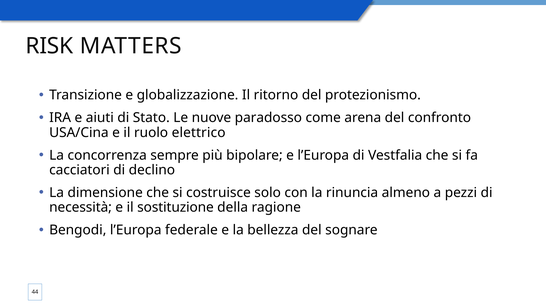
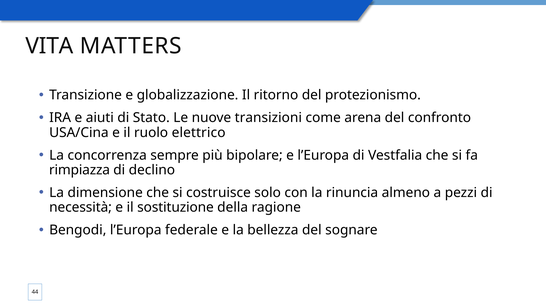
RISK: RISK -> VITA
paradosso: paradosso -> transizioni
cacciatori: cacciatori -> rimpiazza
